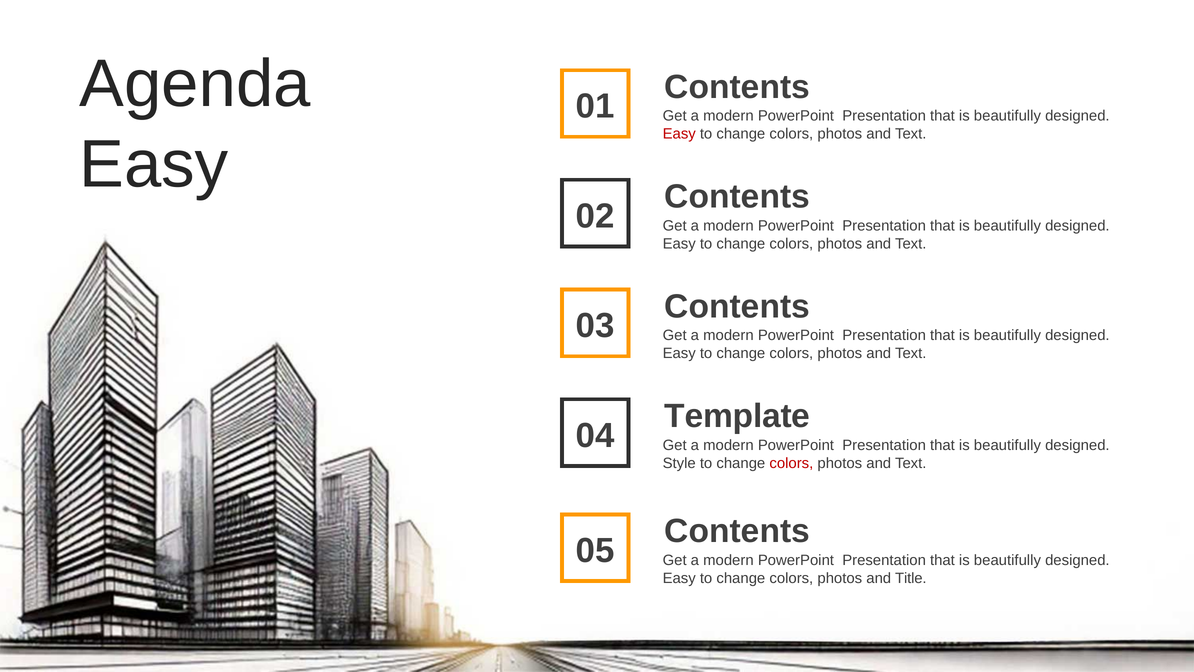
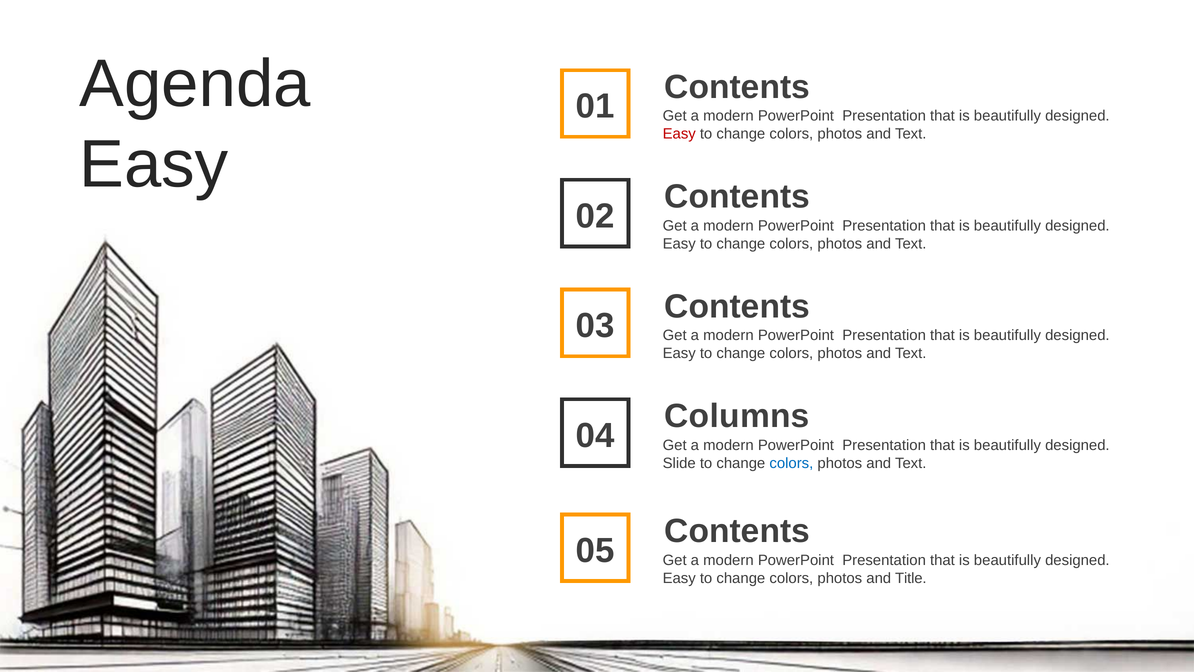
Template: Template -> Columns
Style: Style -> Slide
colors at (791, 463) colour: red -> blue
